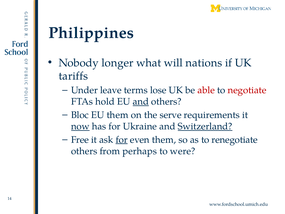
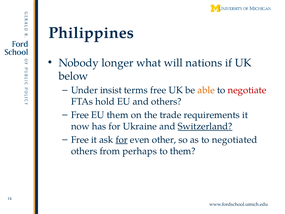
tariffs: tariffs -> below
leave: leave -> insist
terms lose: lose -> free
able colour: red -> orange
and at (141, 102) underline: present -> none
Bloc at (80, 115): Bloc -> Free
serve: serve -> trade
now underline: present -> none
even them: them -> other
renegotiate: renegotiate -> negotiated
to were: were -> them
